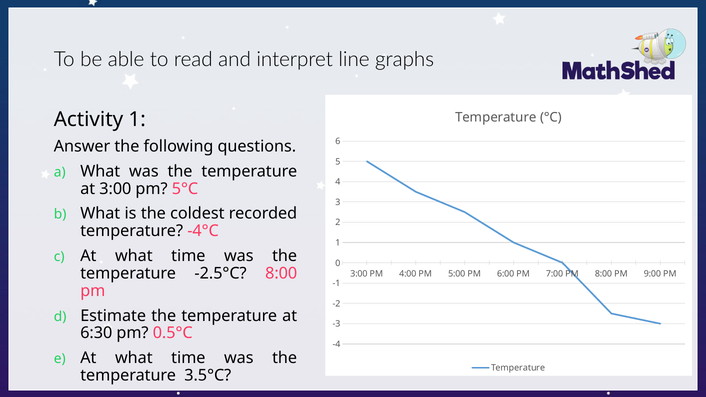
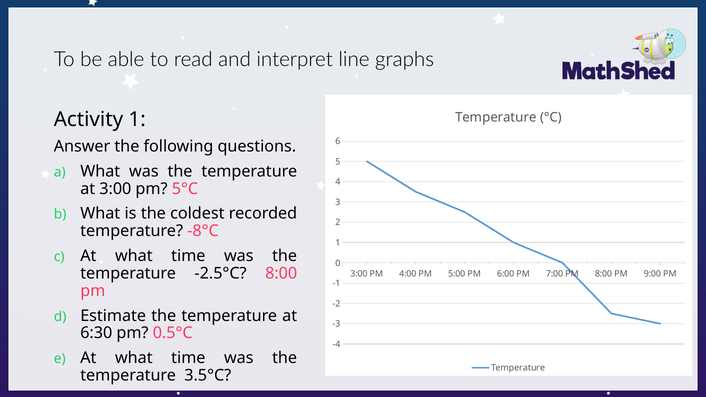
-4°C: -4°C -> -8°C
